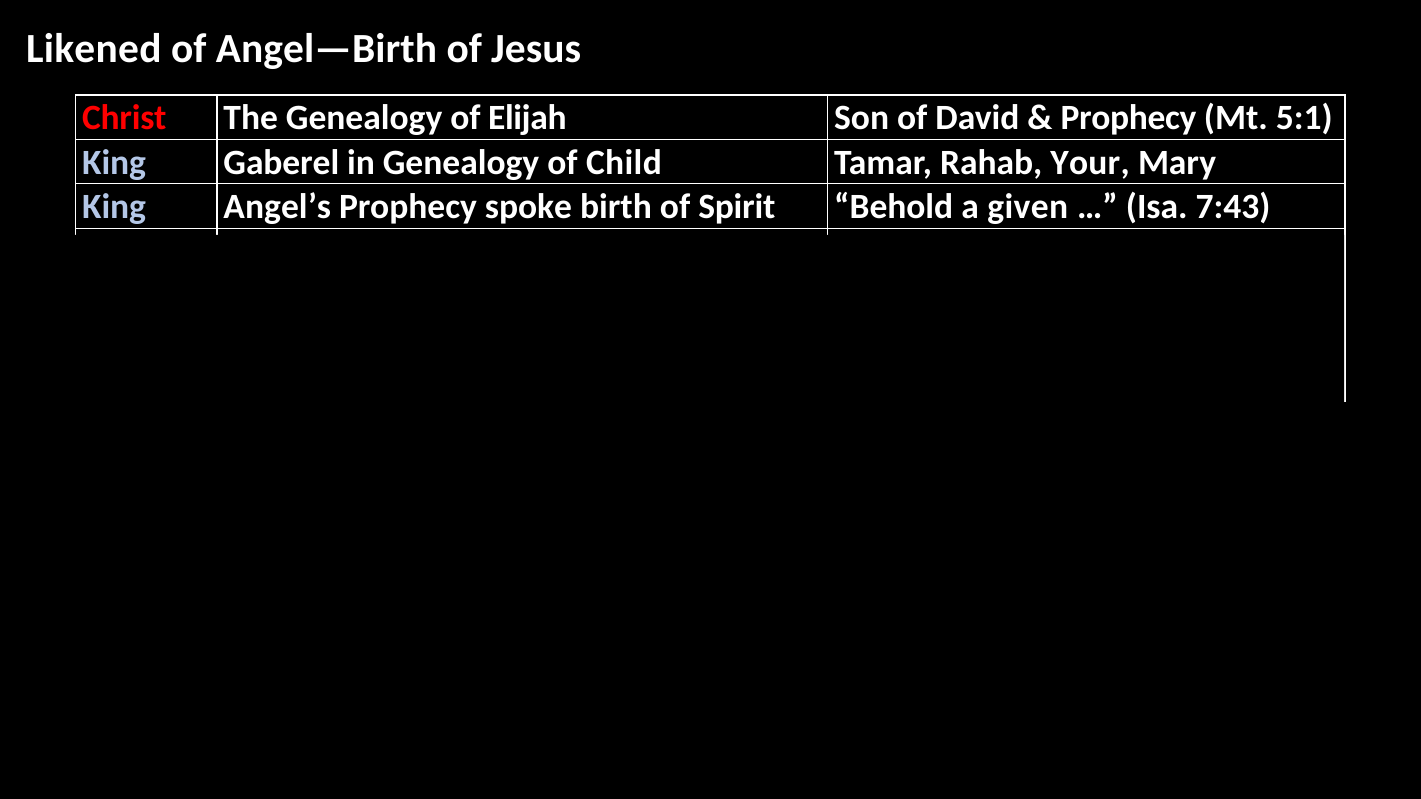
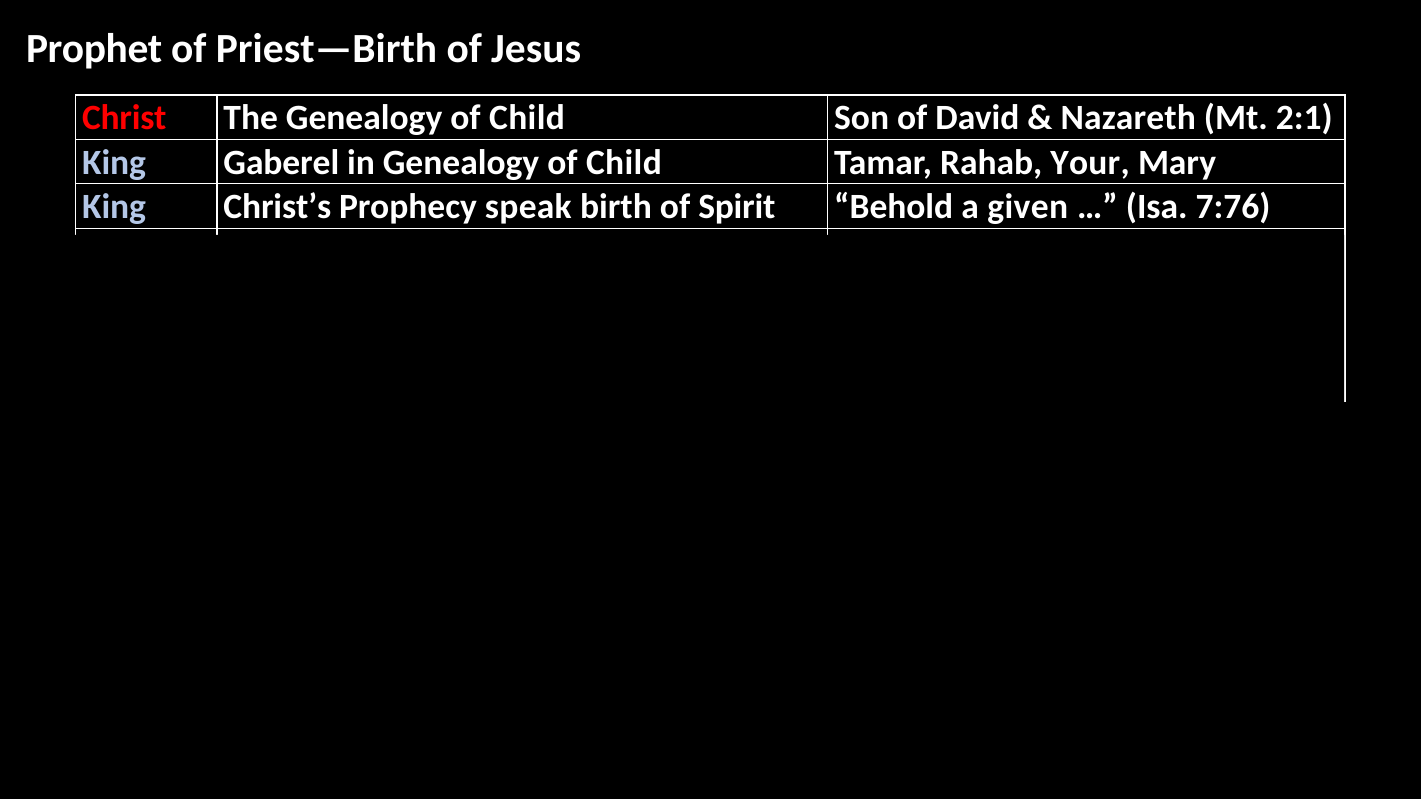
Likened at (94, 49): Likened -> Prophet
Angel—Birth: Angel—Birth -> Priest—Birth
The Genealogy of Elijah: Elijah -> Child
Prophecy at (1128, 118): Prophecy -> Nazareth
5:1: 5:1 -> 2:1
Angel’s: Angel’s -> Christ’s
spoke: spoke -> speak
7:43: 7:43 -> 7:76
